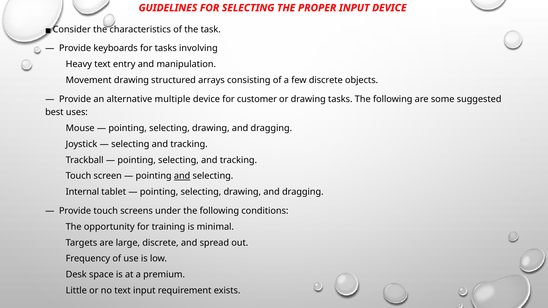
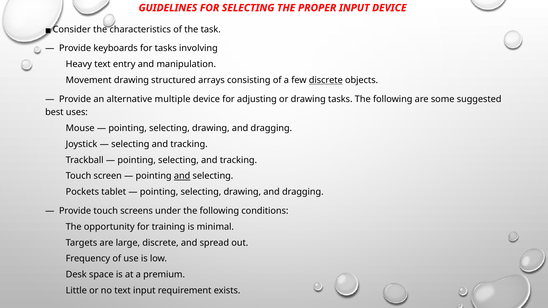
discrete at (326, 80) underline: none -> present
customer: customer -> adjusting
Internal: Internal -> Pockets
